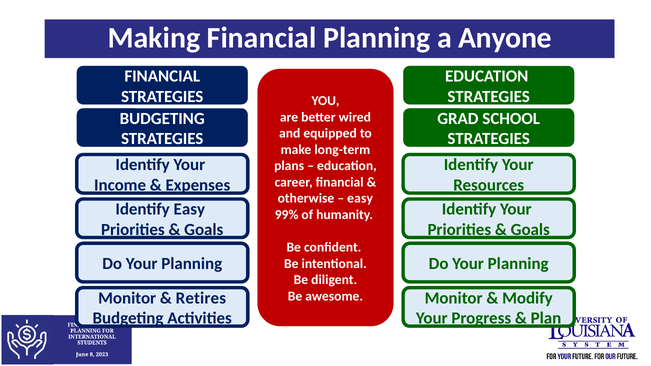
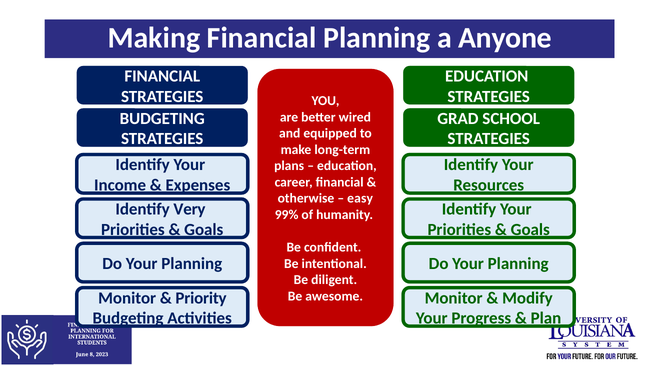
Identify Easy: Easy -> Very
Retires: Retires -> Priority
